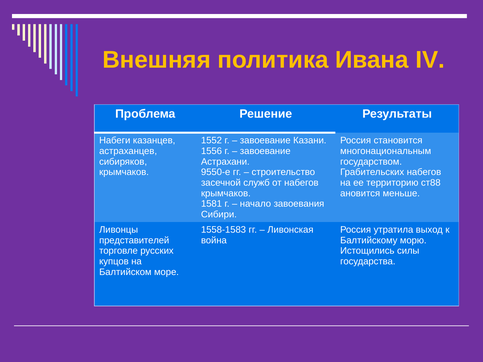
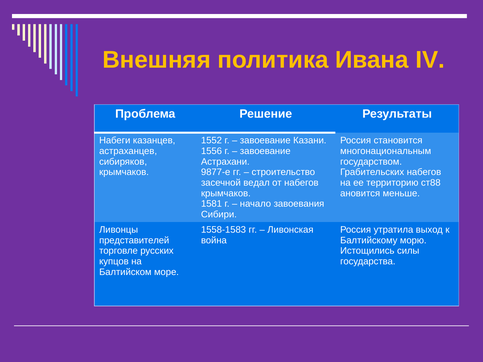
9550-е: 9550-е -> 9877-е
служб: служб -> ведал
